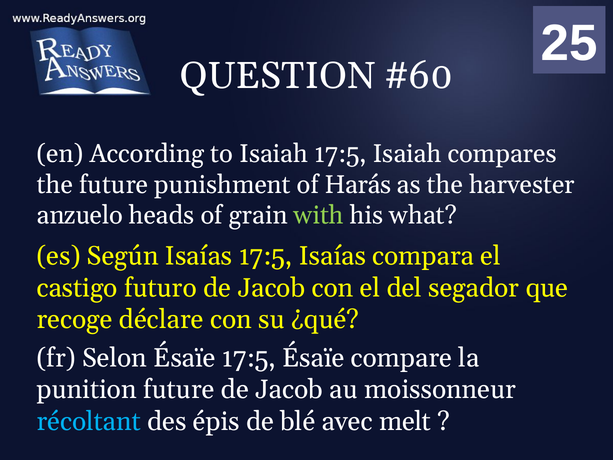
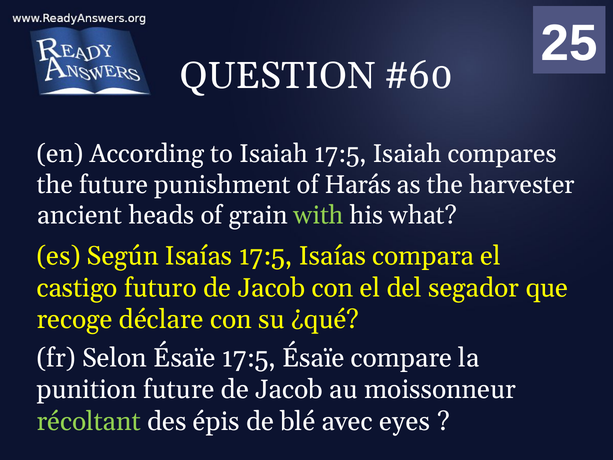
anzuelo: anzuelo -> ancient
récoltant colour: light blue -> light green
melt: melt -> eyes
